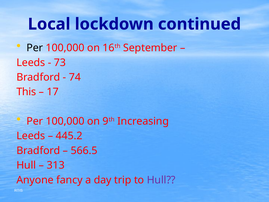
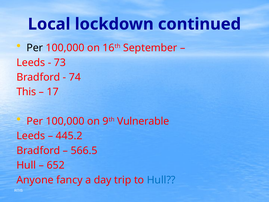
Increasing: Increasing -> Vulnerable
313: 313 -> 652
Hull at (161, 180) colour: purple -> blue
